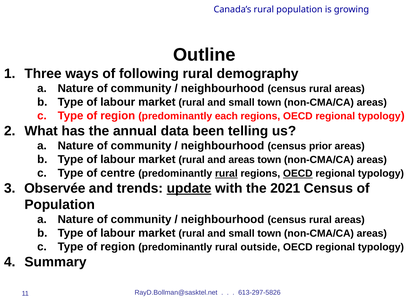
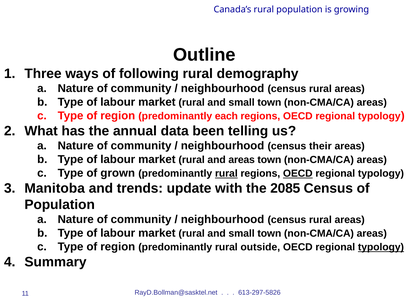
prior: prior -> their
centre: centre -> grown
Observée: Observée -> Manitoba
update underline: present -> none
2021: 2021 -> 2085
typology at (381, 247) underline: none -> present
